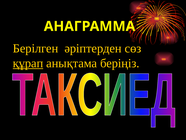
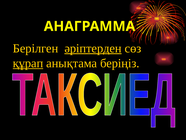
әріптерден underline: none -> present
